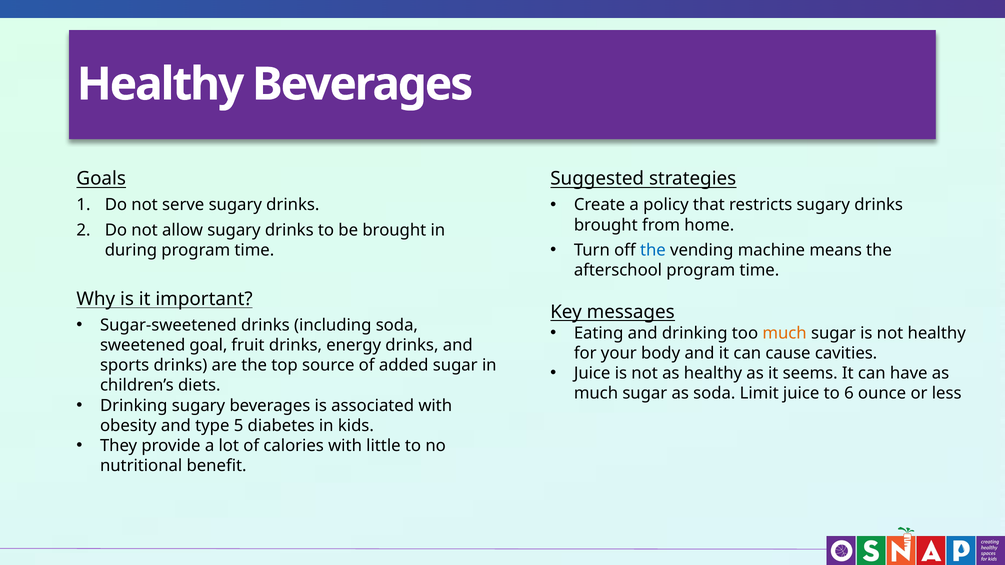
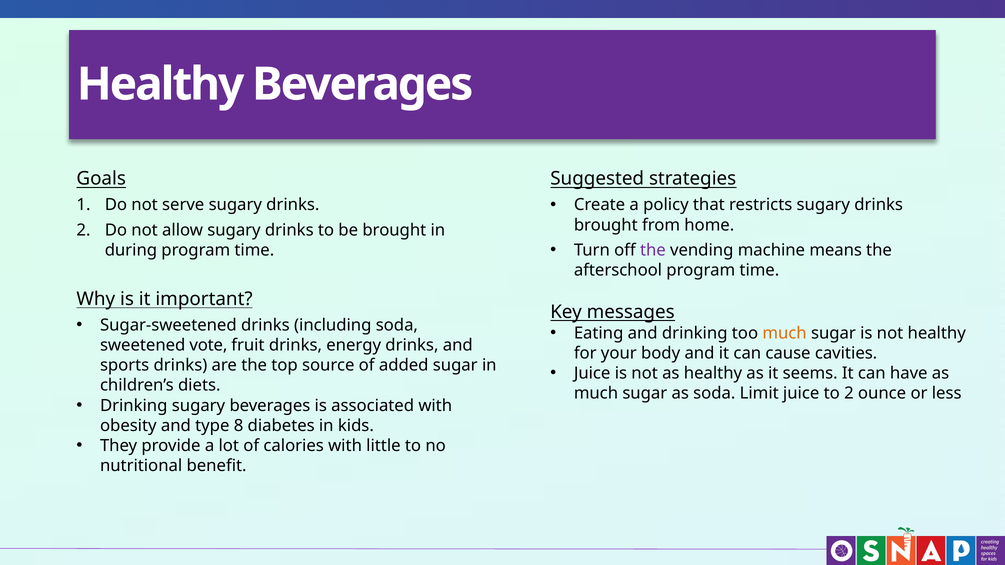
the at (653, 250) colour: blue -> purple
goal: goal -> vote
to 6: 6 -> 2
5: 5 -> 8
